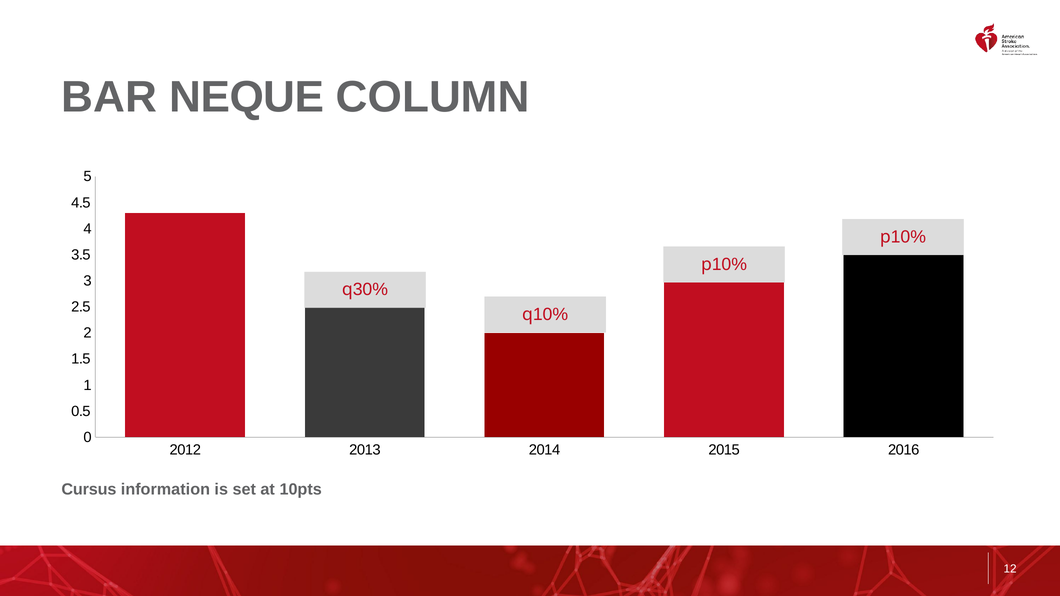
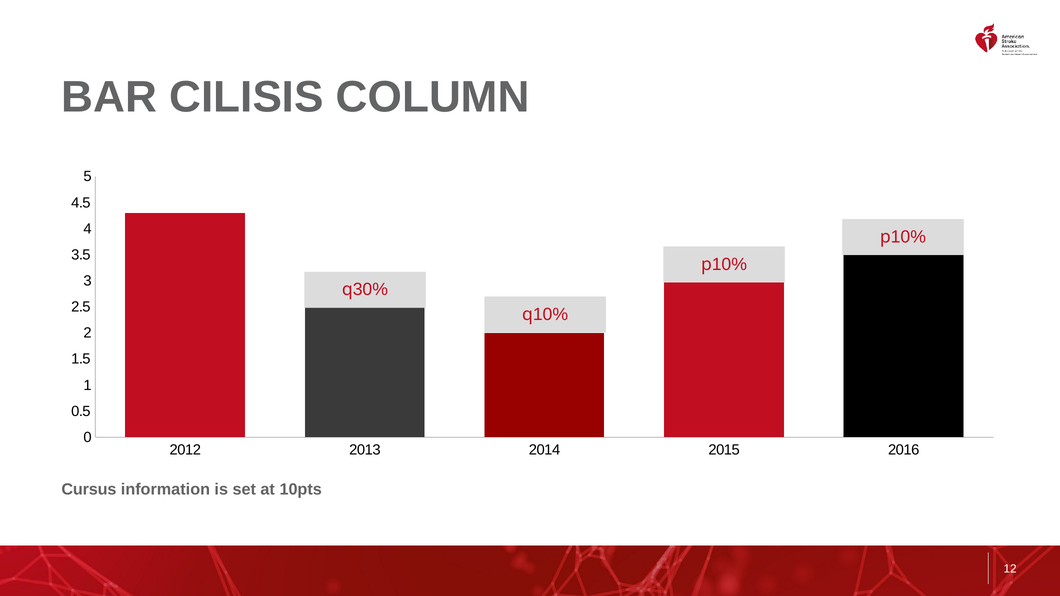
NEQUE: NEQUE -> CILISIS
